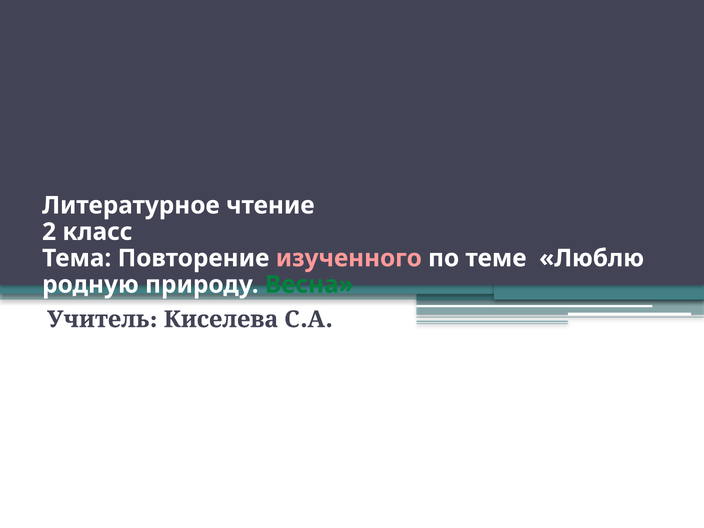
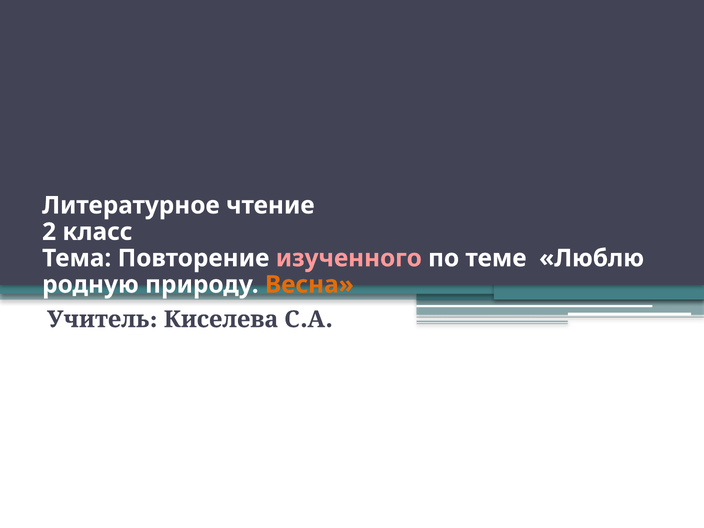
Весна colour: green -> orange
